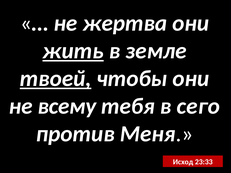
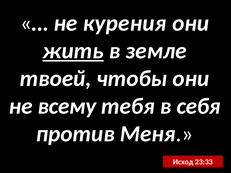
жертва: жертва -> курения
твоей underline: present -> none
сего: сего -> себя
